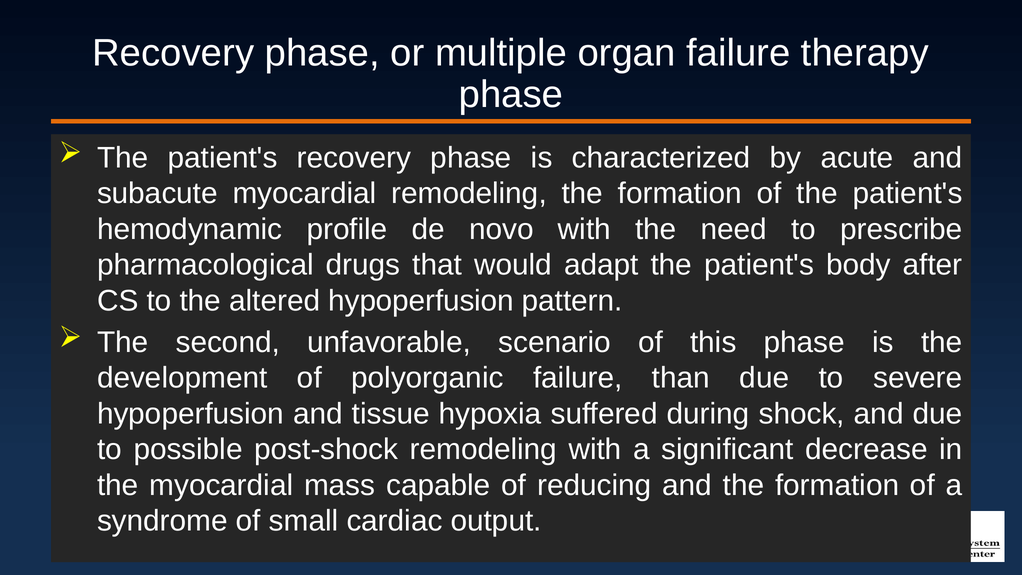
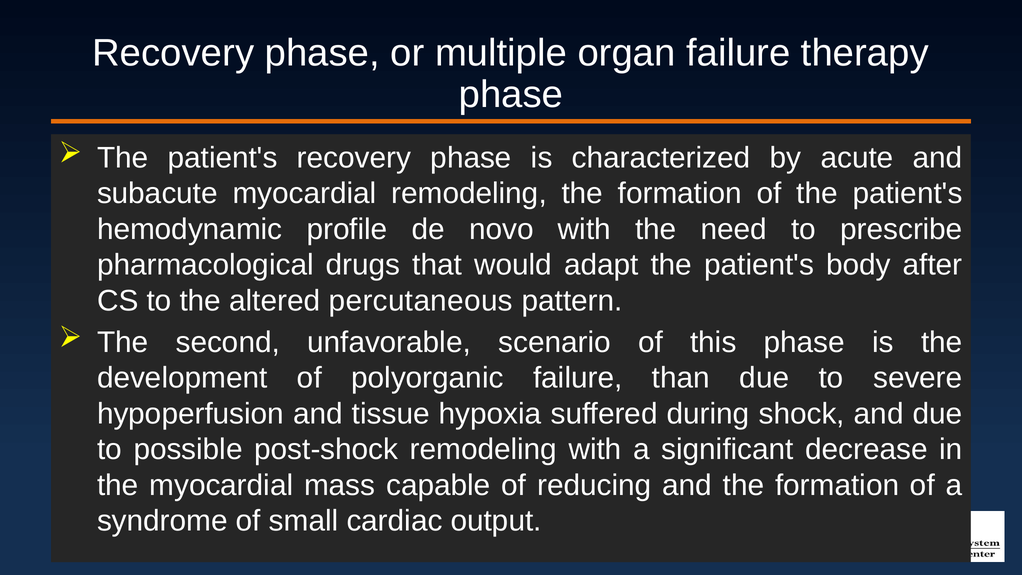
altered hypoperfusion: hypoperfusion -> percutaneous
